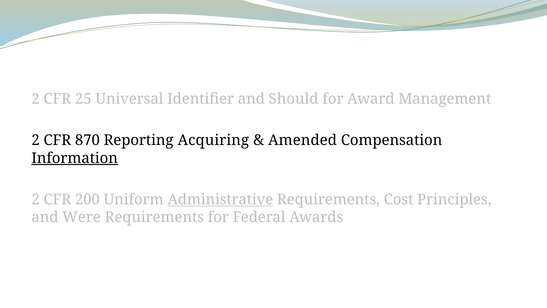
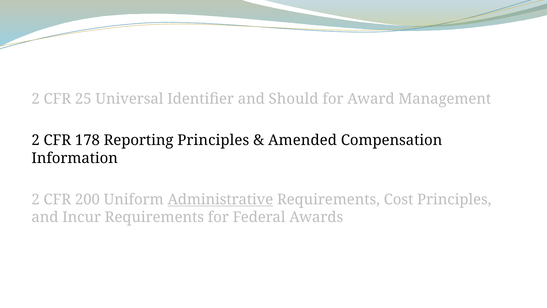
870: 870 -> 178
Reporting Acquiring: Acquiring -> Principles
Information underline: present -> none
Were: Were -> Incur
